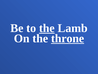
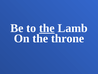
throne underline: present -> none
